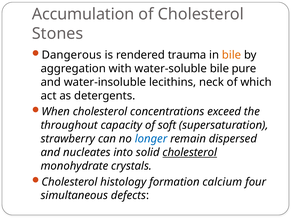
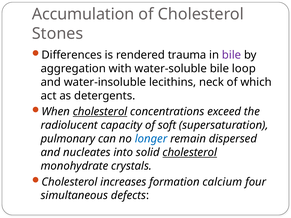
Dangerous: Dangerous -> Differences
bile at (232, 55) colour: orange -> purple
pure: pure -> loop
cholesterol at (100, 112) underline: none -> present
throughout: throughout -> radiolucent
strawberry: strawberry -> pulmonary
histology: histology -> increases
